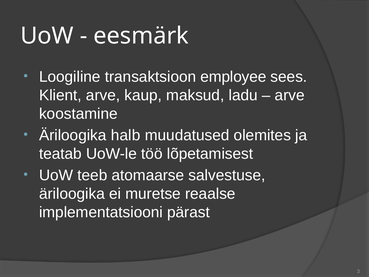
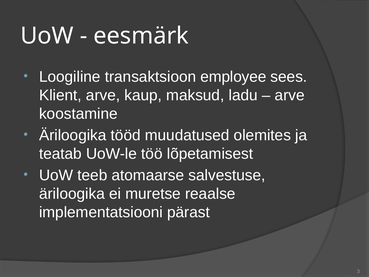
halb: halb -> tööd
